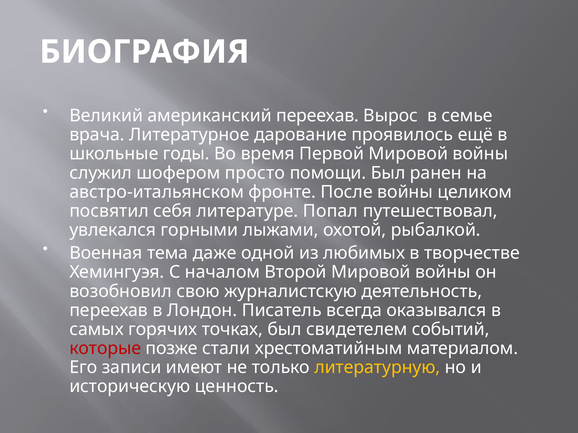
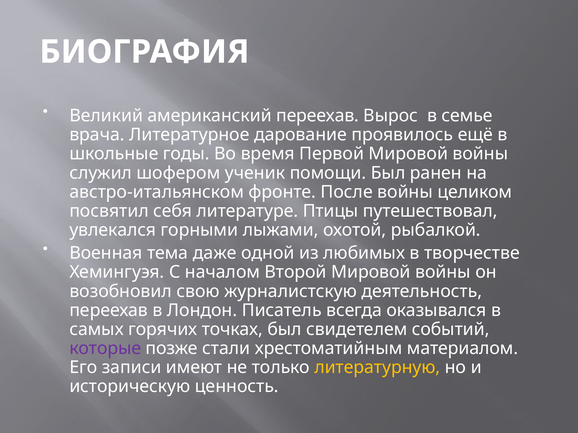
просто: просто -> ученик
Попал: Попал -> Птицы
которые colour: red -> purple
